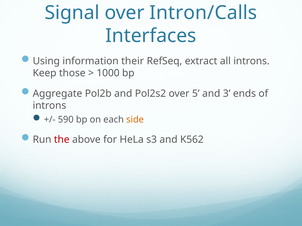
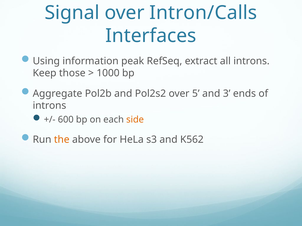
their: their -> peak
590: 590 -> 600
the colour: red -> orange
